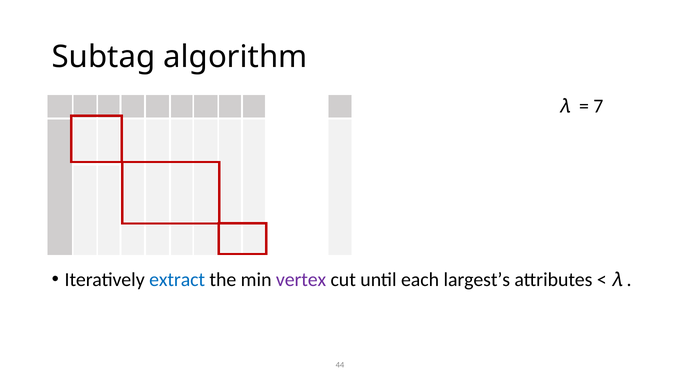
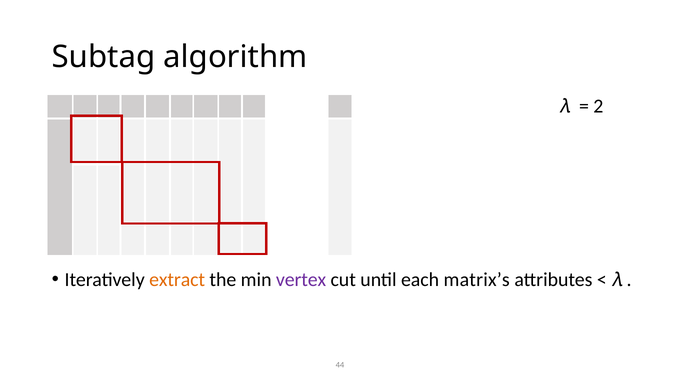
7: 7 -> 2
extract colour: blue -> orange
largest’s: largest’s -> matrix’s
